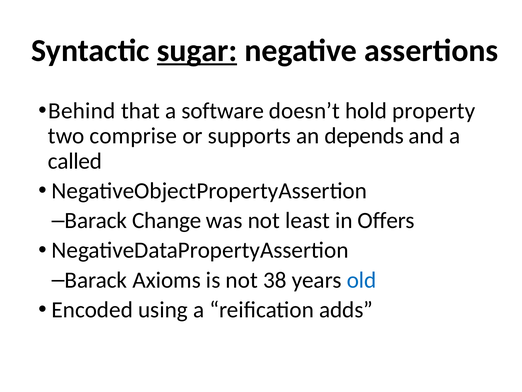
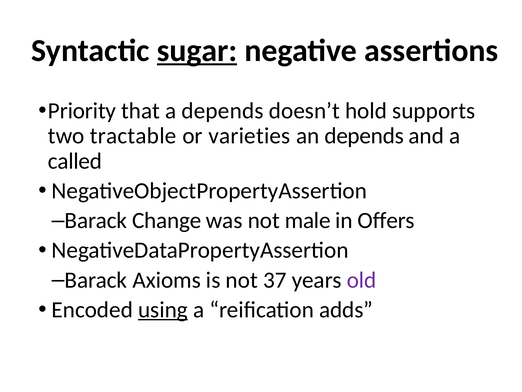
Behind: Behind -> Priority
a software: software -> depends
property: property -> supports
comprise: comprise -> tractable
supports: supports -> varieties
least: least -> male
38: 38 -> 37
old colour: blue -> purple
using underline: none -> present
